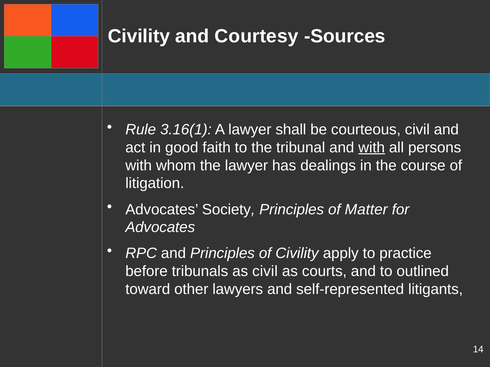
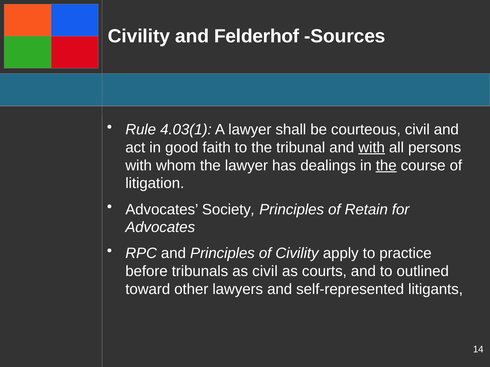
Courtesy: Courtesy -> Felderhof
3.16(1: 3.16(1 -> 4.03(1
the at (386, 166) underline: none -> present
Matter: Matter -> Retain
